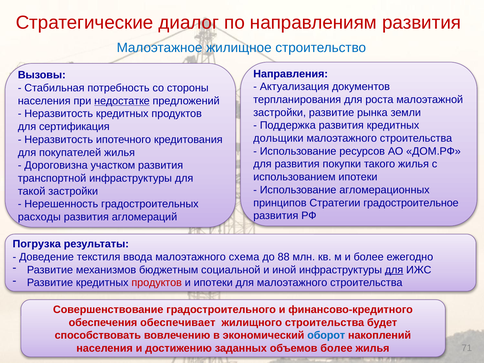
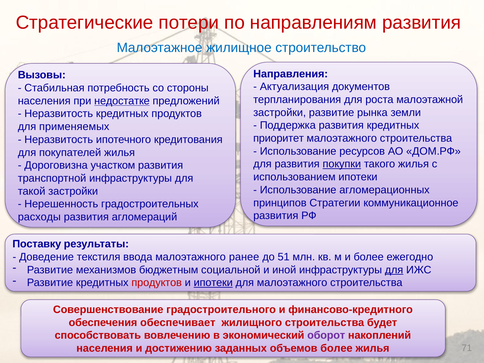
диалог: диалог -> потери
сертификация: сертификация -> применяемых
дольщики: дольщики -> приоритет
покупки underline: none -> present
градостроительное: градостроительное -> коммуникационное
Погрузка: Погрузка -> Поставку
схема: схема -> ранее
88: 88 -> 51
ипотеки at (213, 283) underline: none -> present
оборот colour: blue -> purple
